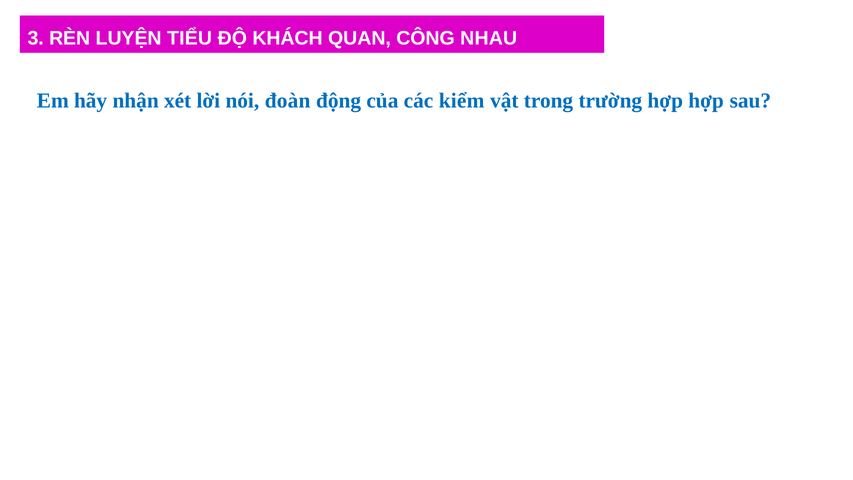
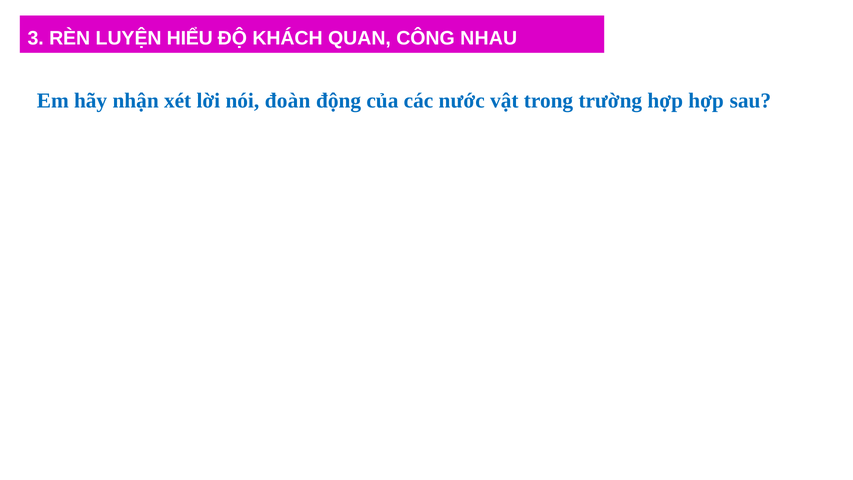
TIỂU: TIỂU -> HIỂU
kiểm: kiểm -> nước
